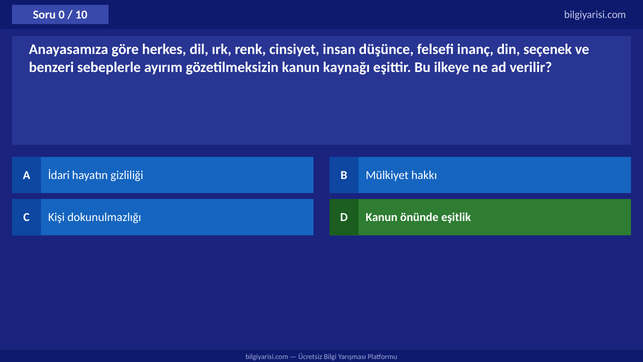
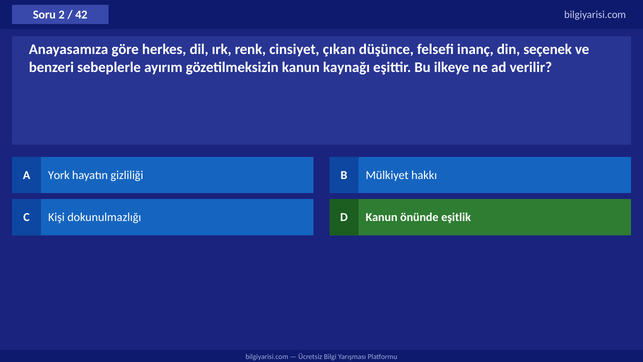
0: 0 -> 2
10: 10 -> 42
insan: insan -> çıkan
İdari: İdari -> York
